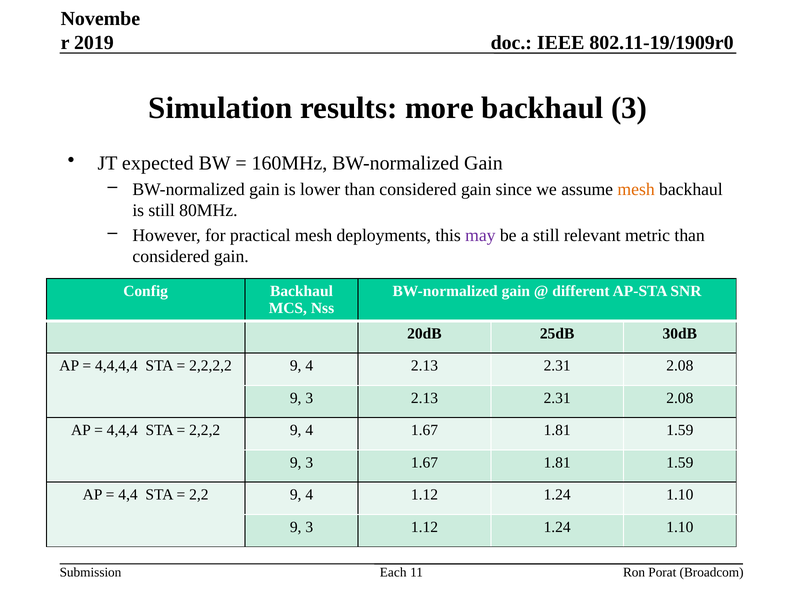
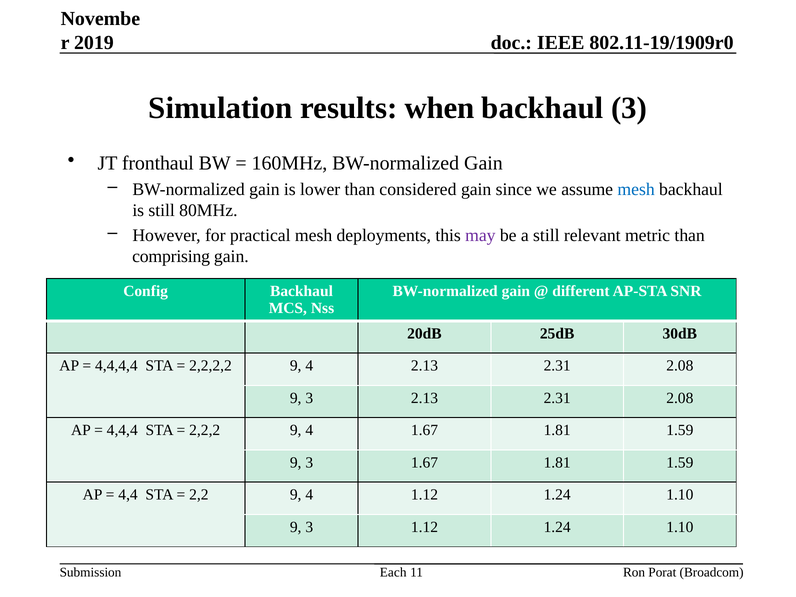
more: more -> when
expected: expected -> fronthaul
mesh at (636, 189) colour: orange -> blue
considered at (171, 256): considered -> comprising
